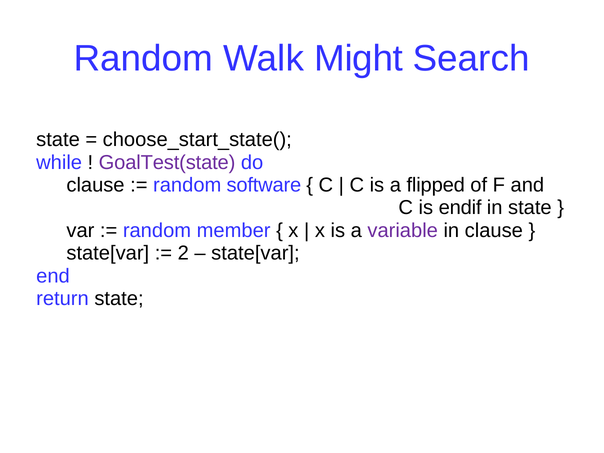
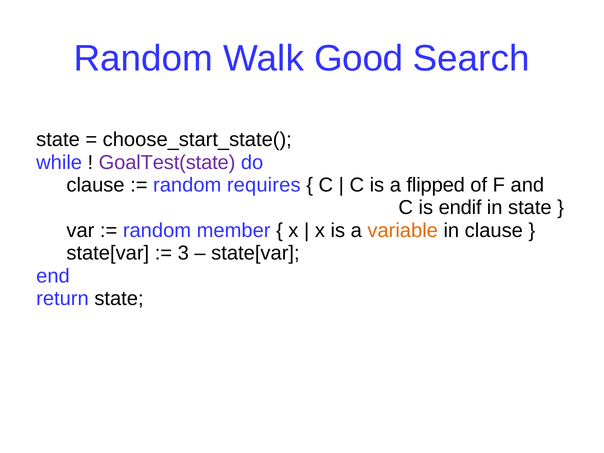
Might: Might -> Good
software: software -> requires
variable colour: purple -> orange
2: 2 -> 3
